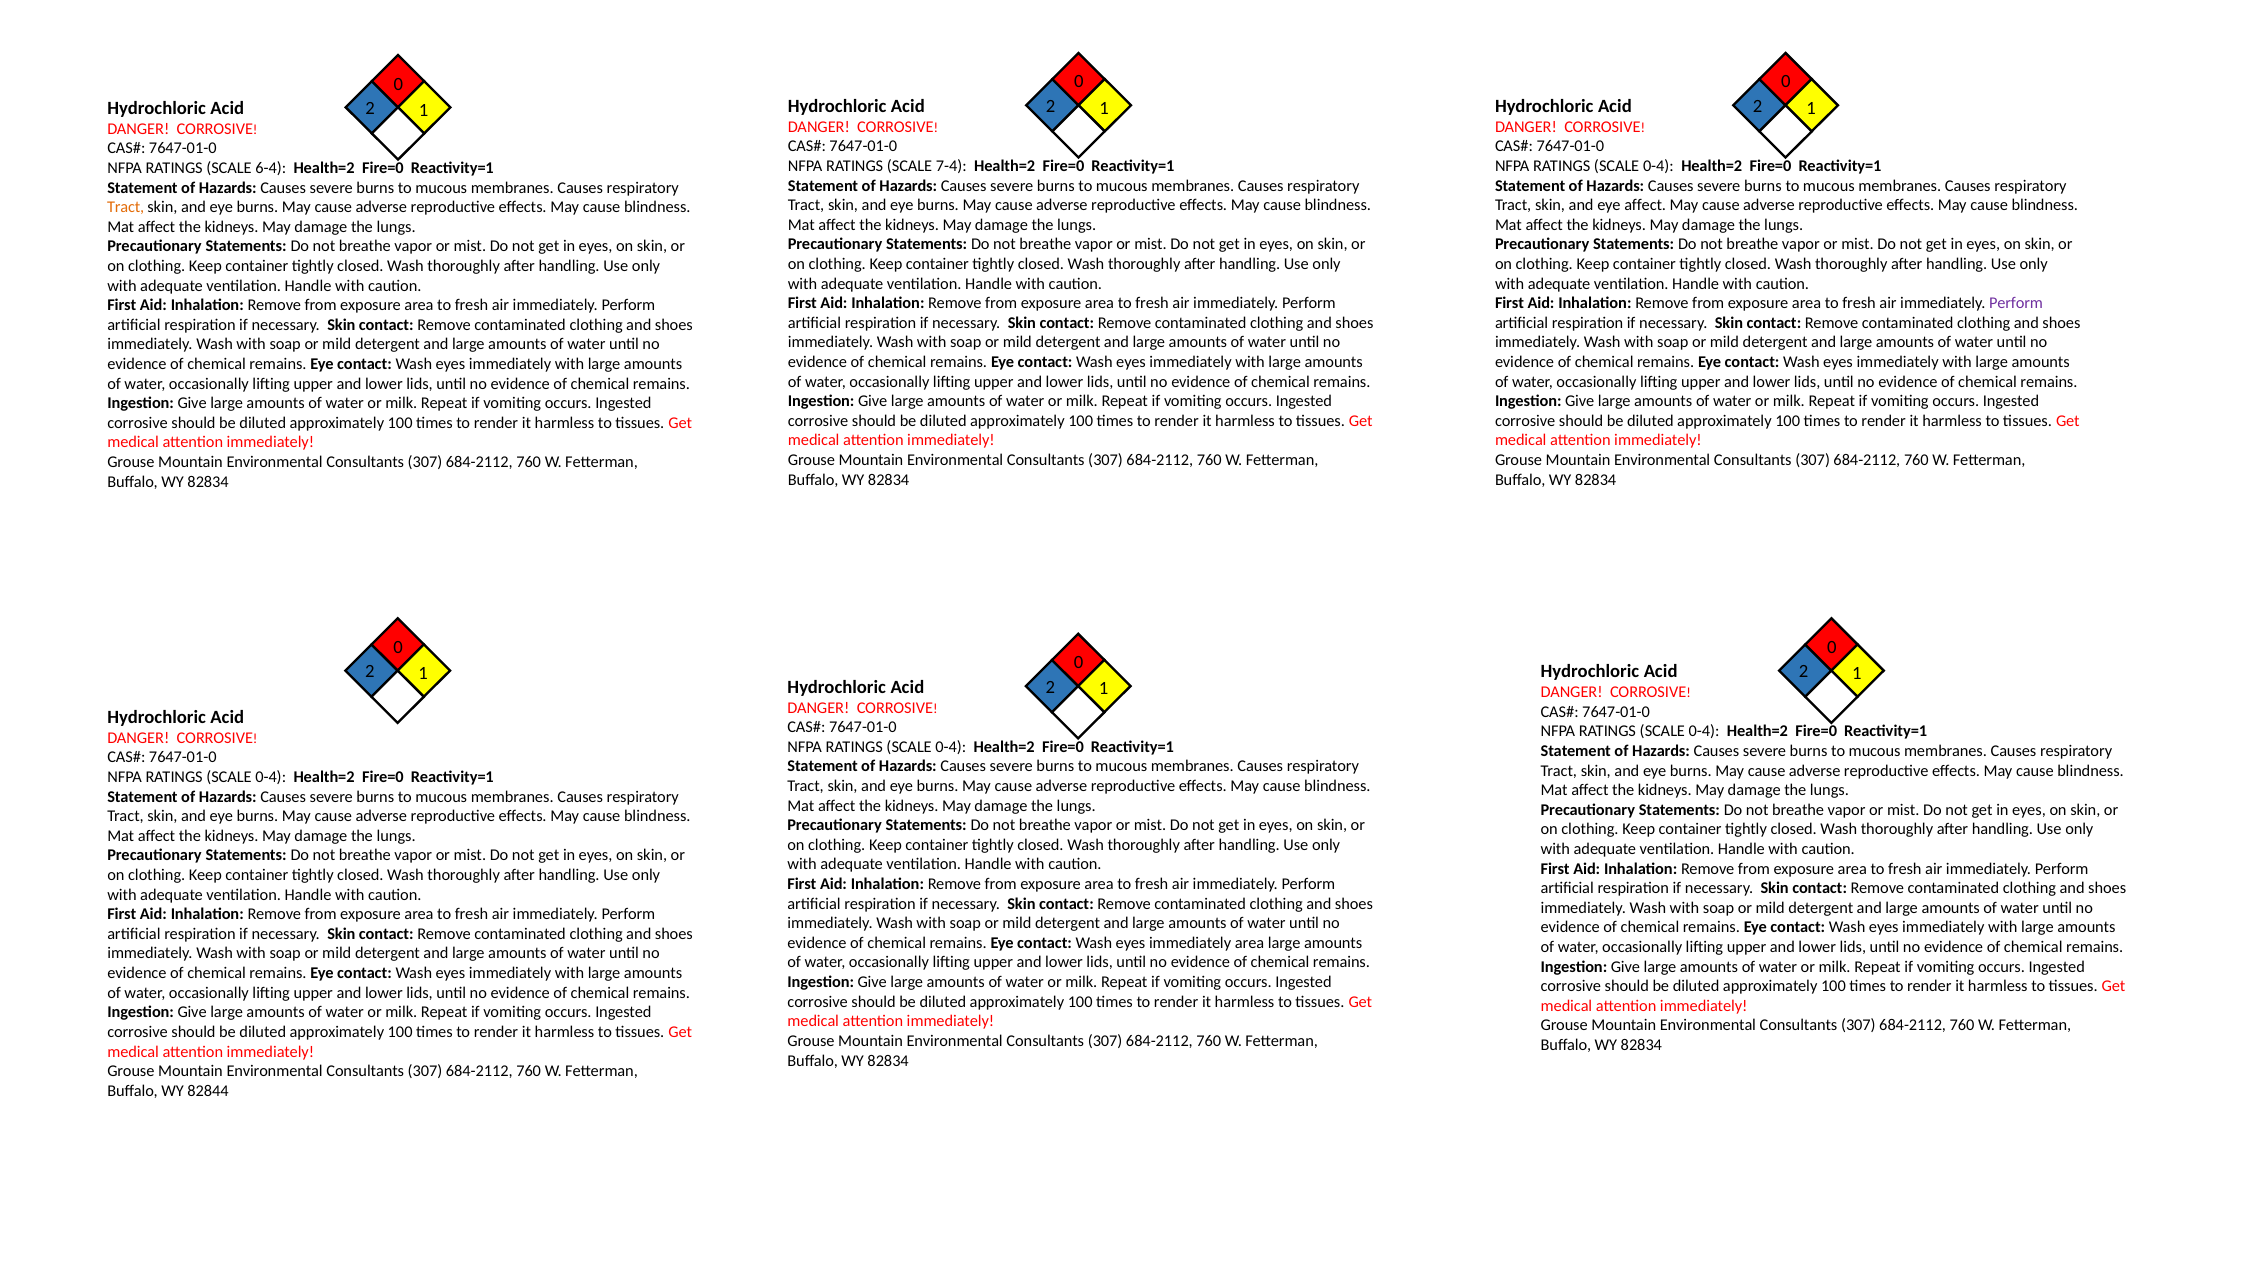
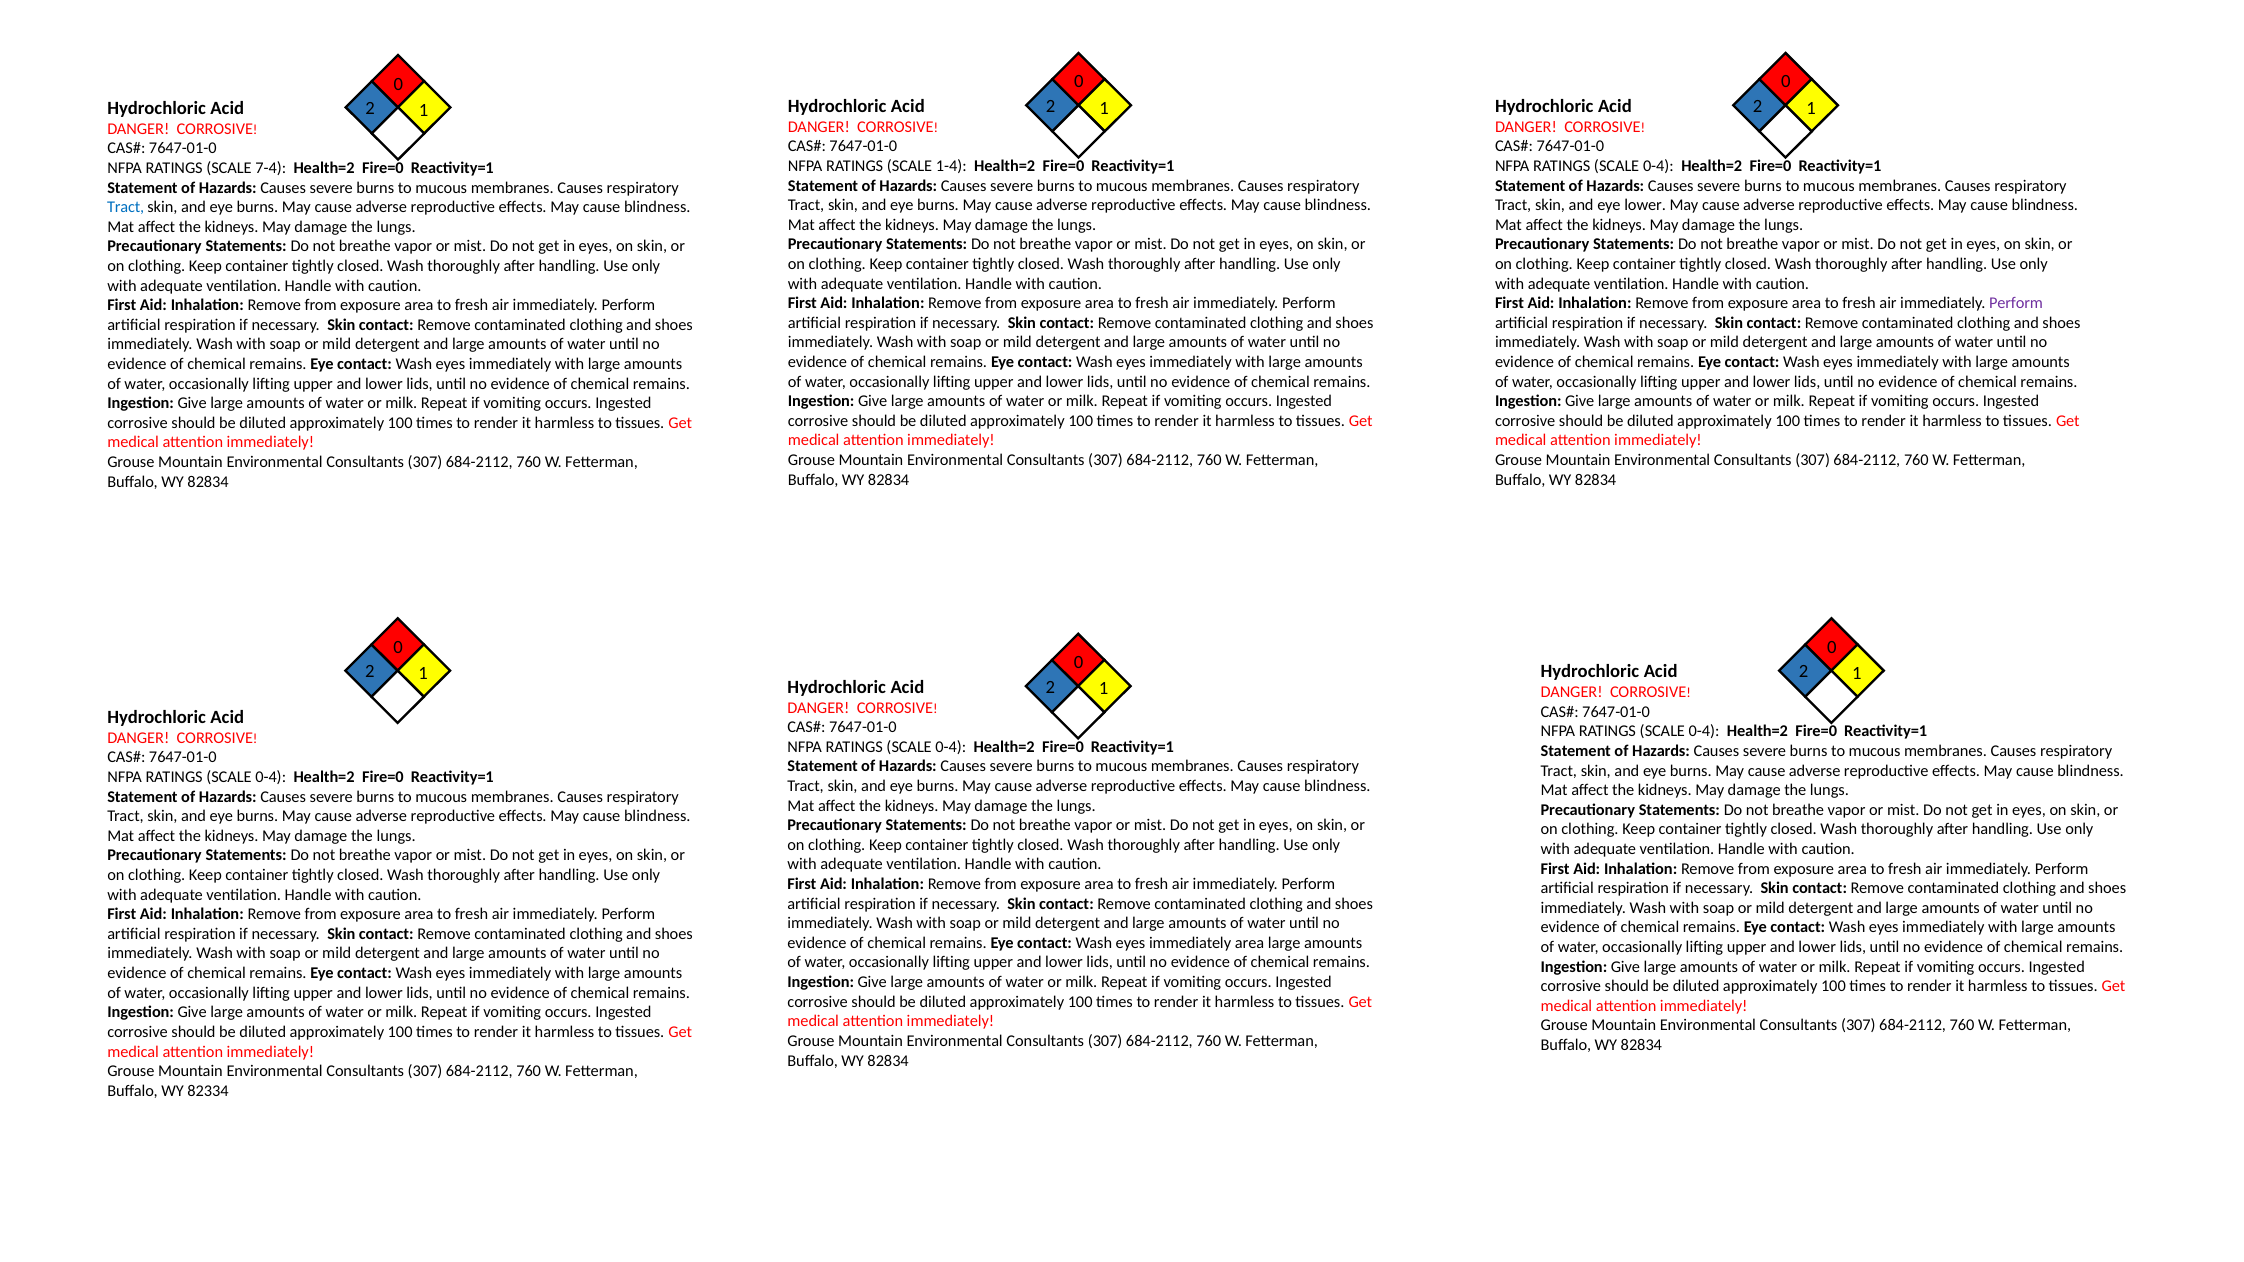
7-4: 7-4 -> 1-4
6-4: 6-4 -> 7-4
eye affect: affect -> lower
Tract at (126, 207) colour: orange -> blue
82844: 82844 -> 82334
